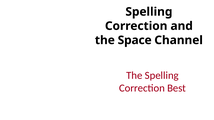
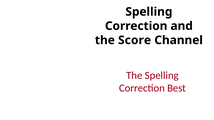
Space: Space -> Score
